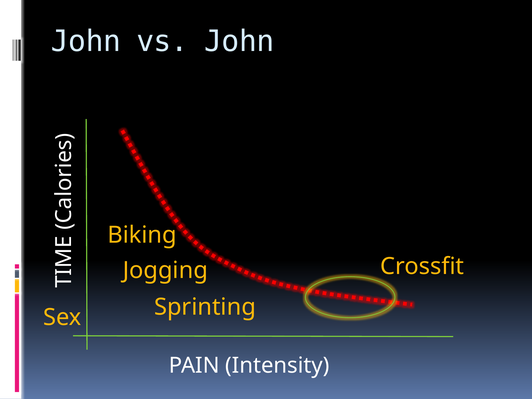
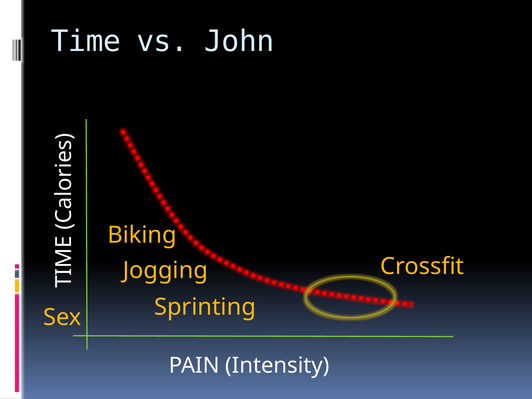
John at (86, 42): John -> Time
